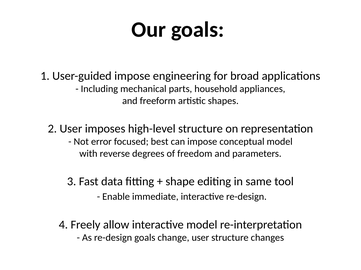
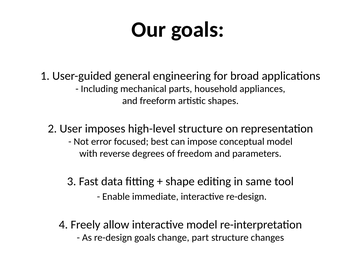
User-guided impose: impose -> general
change user: user -> part
